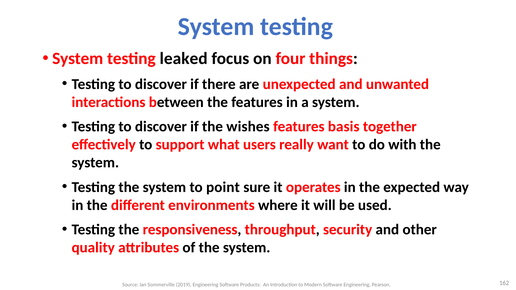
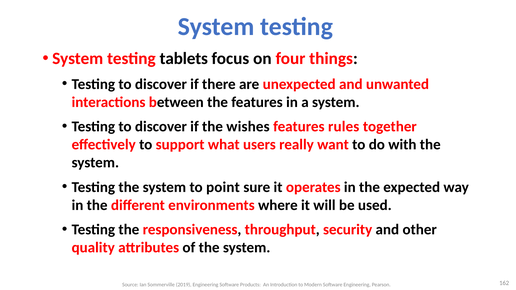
leaked: leaked -> tablets
basis: basis -> rules
